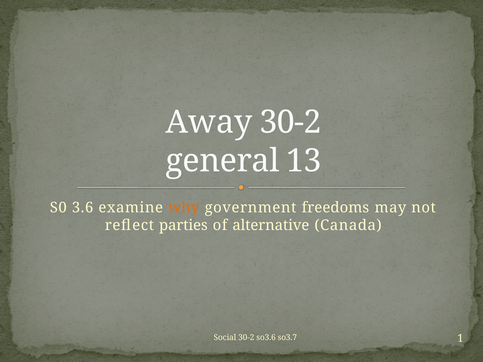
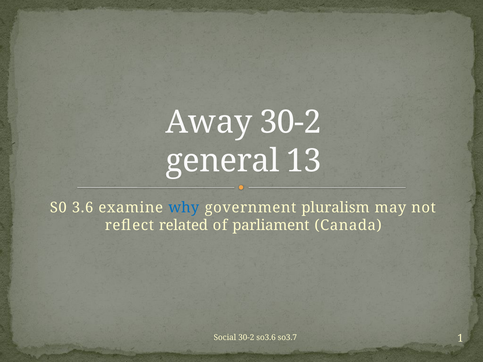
why colour: orange -> blue
freedoms: freedoms -> pluralism
parties: parties -> related
alternative: alternative -> parliament
